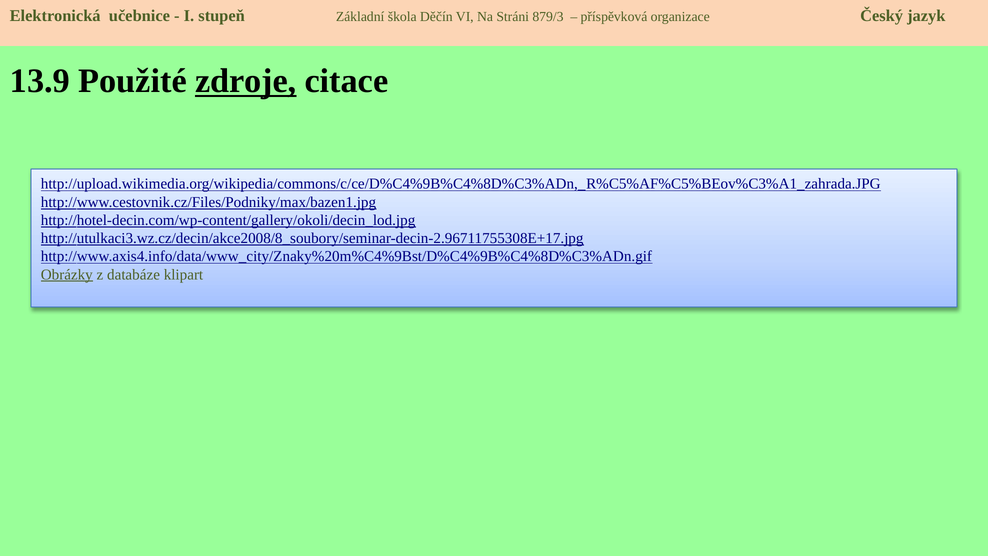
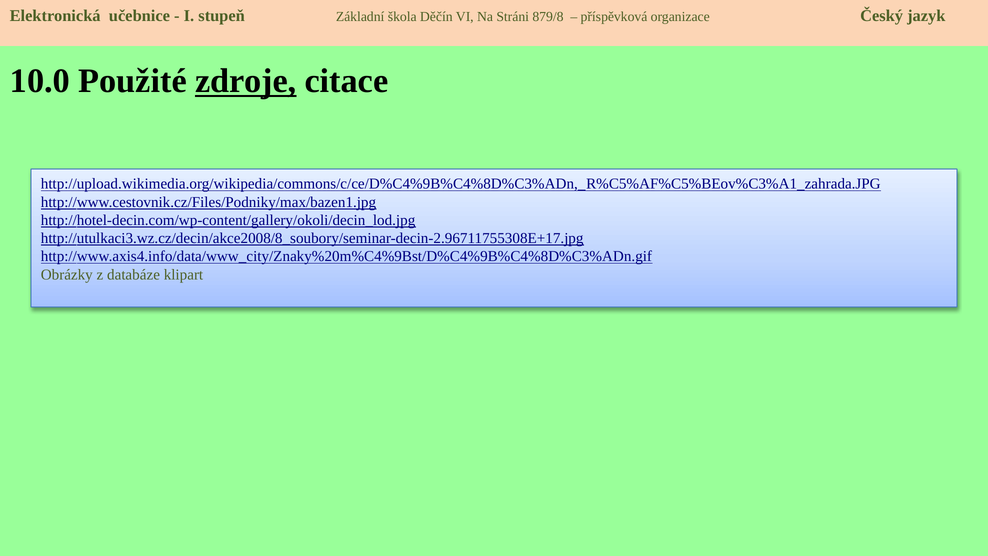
879/3: 879/3 -> 879/8
13.9: 13.9 -> 10.0
Obrázky underline: present -> none
